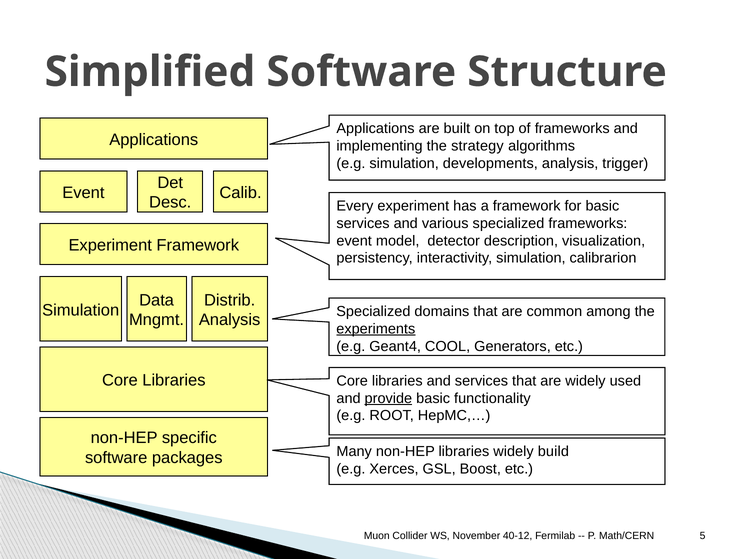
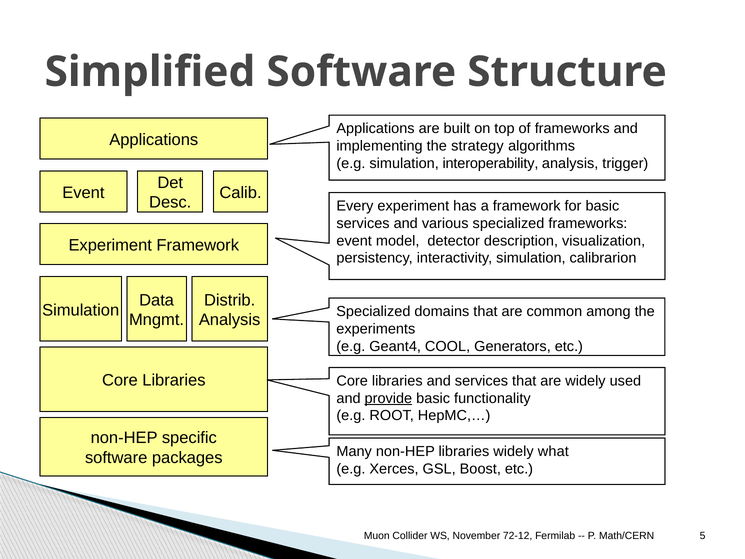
developments: developments -> interoperability
experiments underline: present -> none
build: build -> what
40-12: 40-12 -> 72-12
